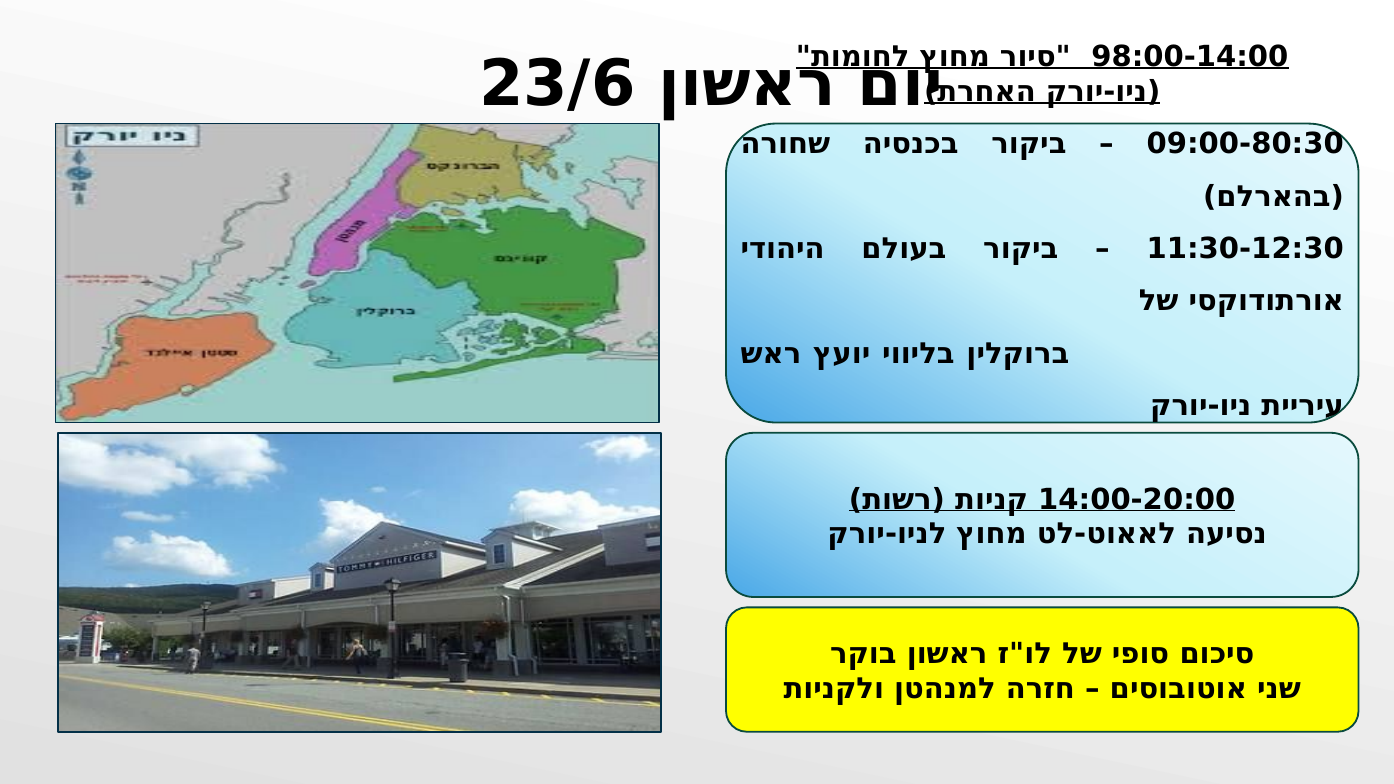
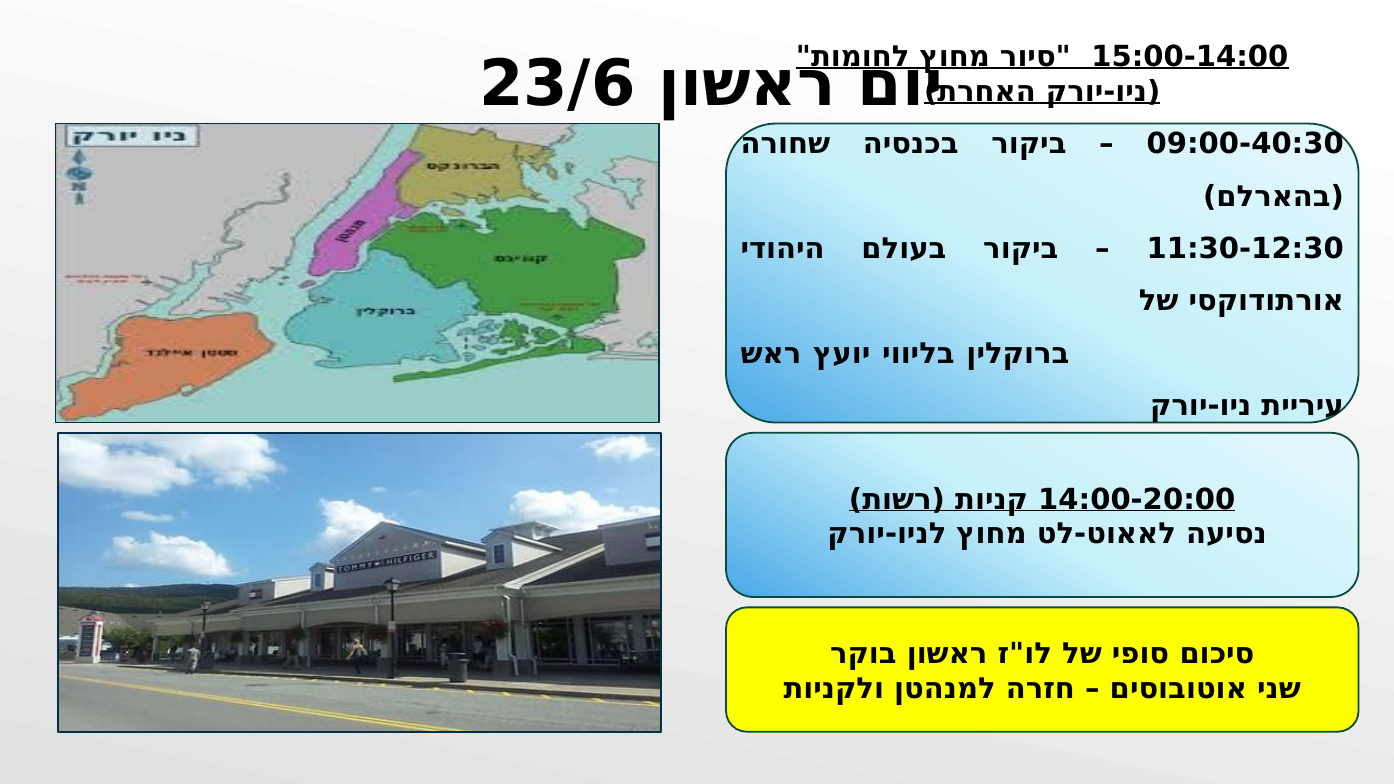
98:00-14:00: 98:00-14:00 -> 15:00-14:00
09:00-80:30: 09:00-80:30 -> 09:00-40:30
